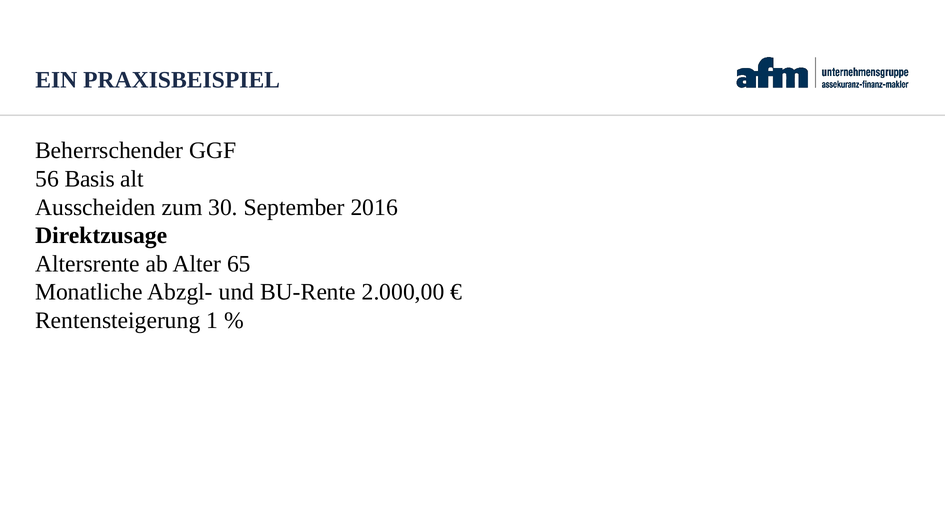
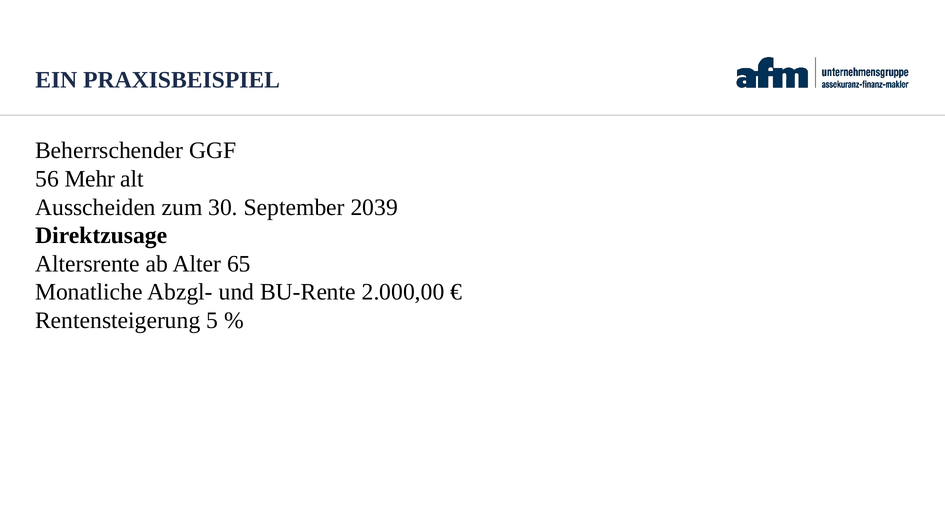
Basis: Basis -> Mehr
2016: 2016 -> 2039
1: 1 -> 5
